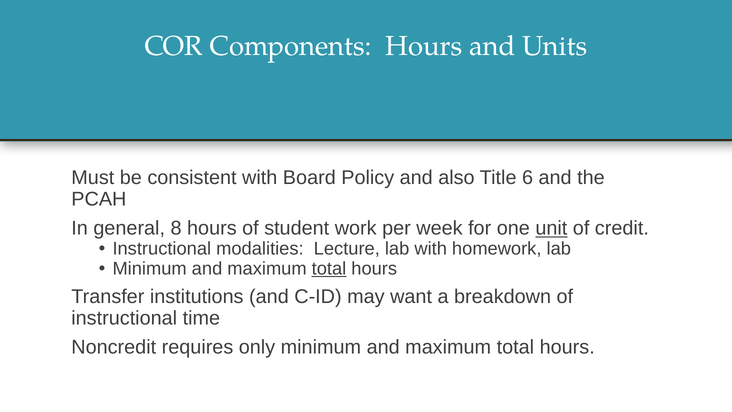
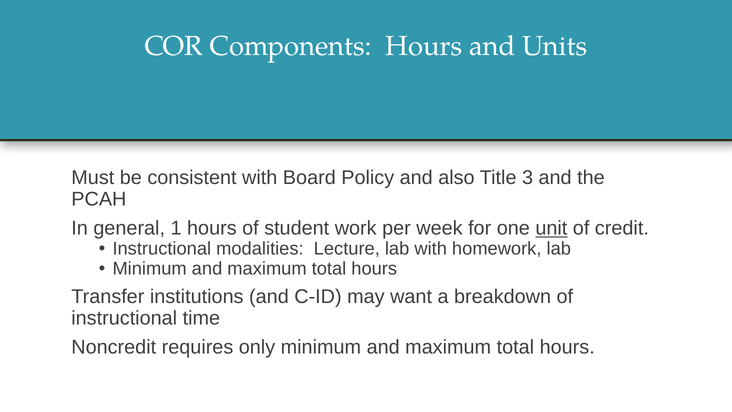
6: 6 -> 3
8: 8 -> 1
total at (329, 269) underline: present -> none
